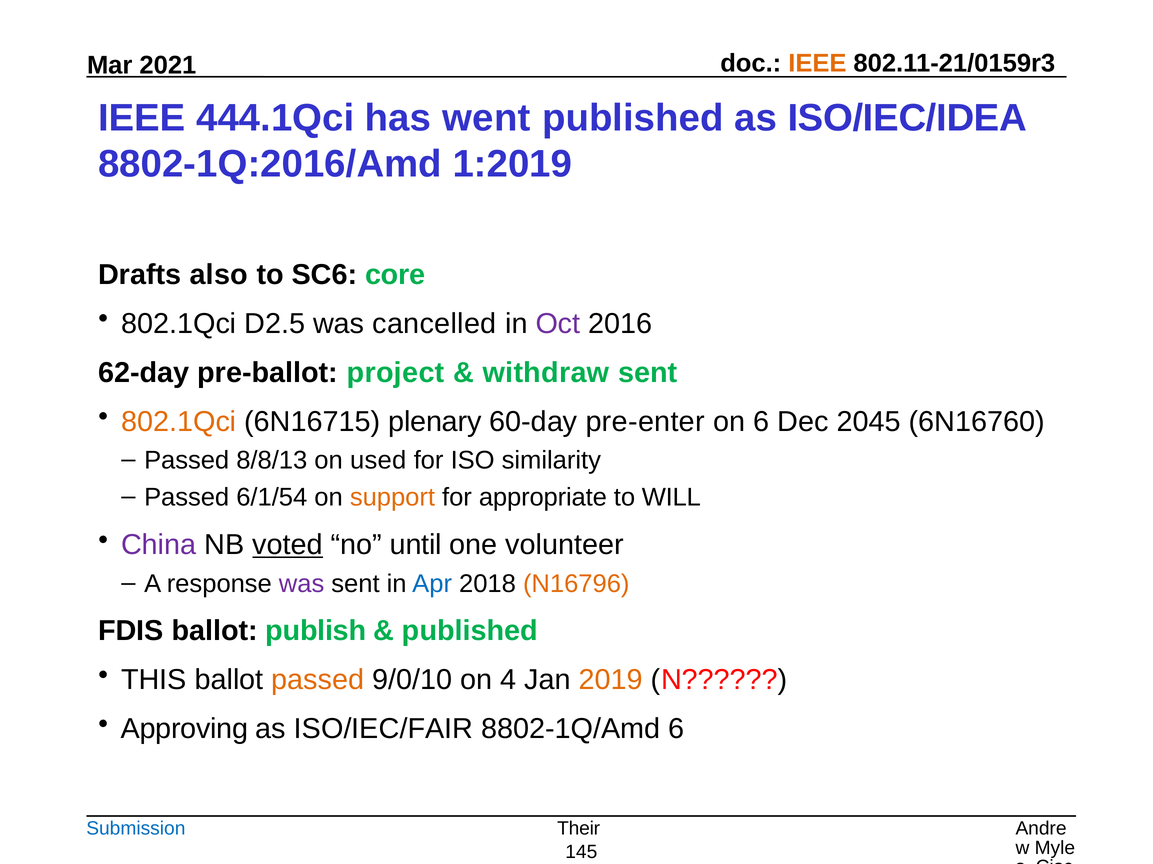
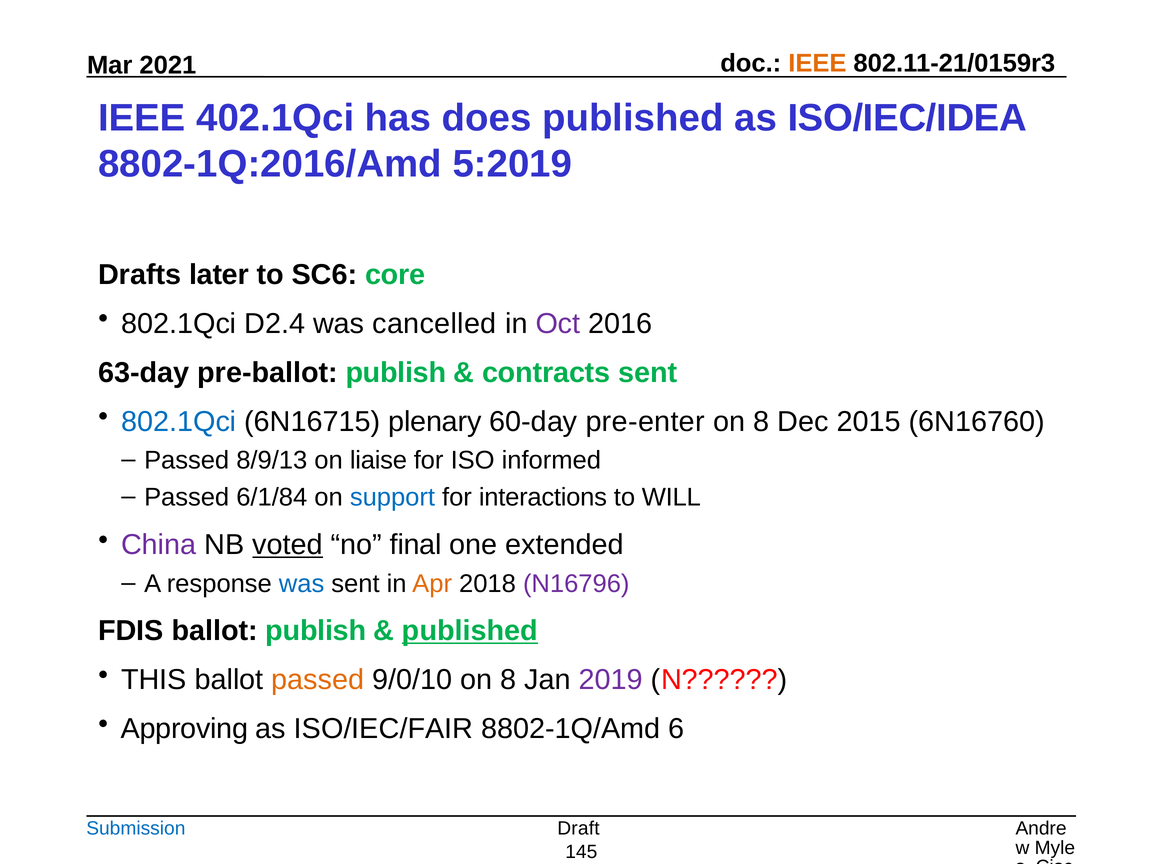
444.1Qci: 444.1Qci -> 402.1Qci
went: went -> does
1:2019: 1:2019 -> 5:2019
also: also -> later
D2.5: D2.5 -> D2.4
62-day: 62-day -> 63-day
pre-ballot project: project -> publish
withdraw: withdraw -> contracts
802.1Qci at (179, 422) colour: orange -> blue
6 at (761, 422): 6 -> 8
2045: 2045 -> 2015
8/8/13: 8/8/13 -> 8/9/13
used: used -> liaise
similarity: similarity -> informed
6/1/54: 6/1/54 -> 6/1/84
support colour: orange -> blue
appropriate: appropriate -> interactions
until: until -> final
volunteer: volunteer -> extended
was at (302, 584) colour: purple -> blue
Apr colour: blue -> orange
N16796 colour: orange -> purple
published at (470, 631) underline: none -> present
9/0/10 on 4: 4 -> 8
2019 colour: orange -> purple
Their: Their -> Draft
